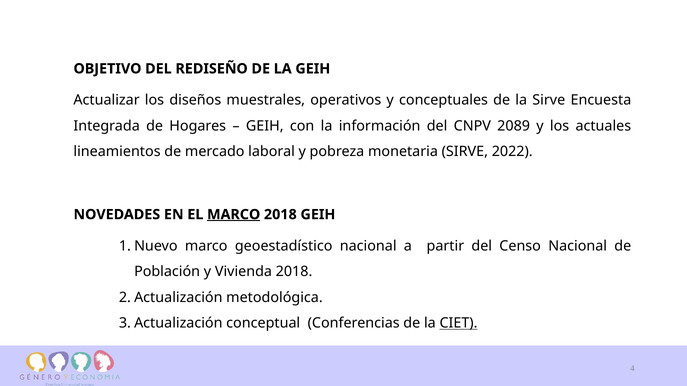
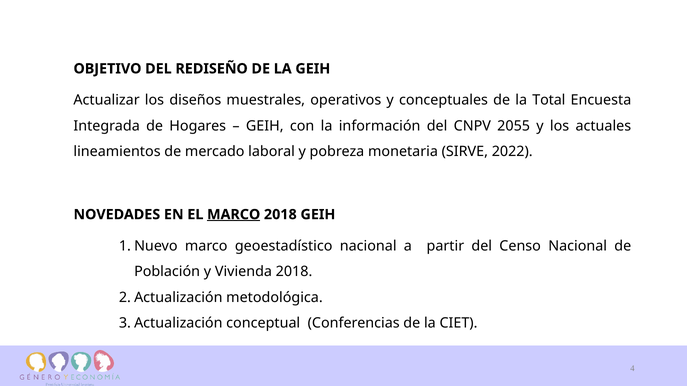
la Sirve: Sirve -> Total
2089: 2089 -> 2055
CIET underline: present -> none
